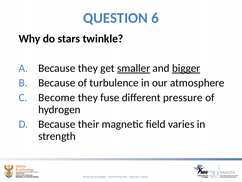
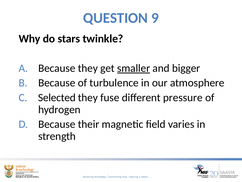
6: 6 -> 9
bigger underline: present -> none
Become: Become -> Selected
